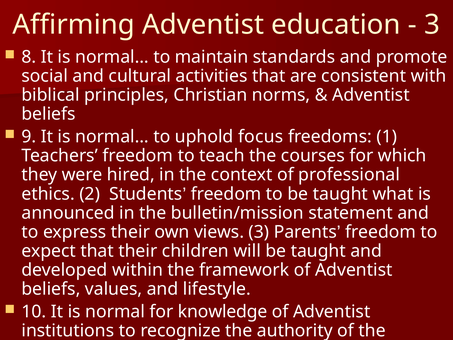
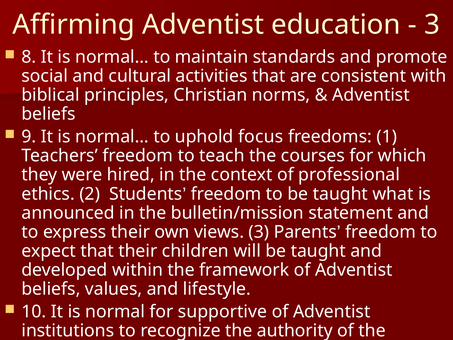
knowledge: knowledge -> supportive
